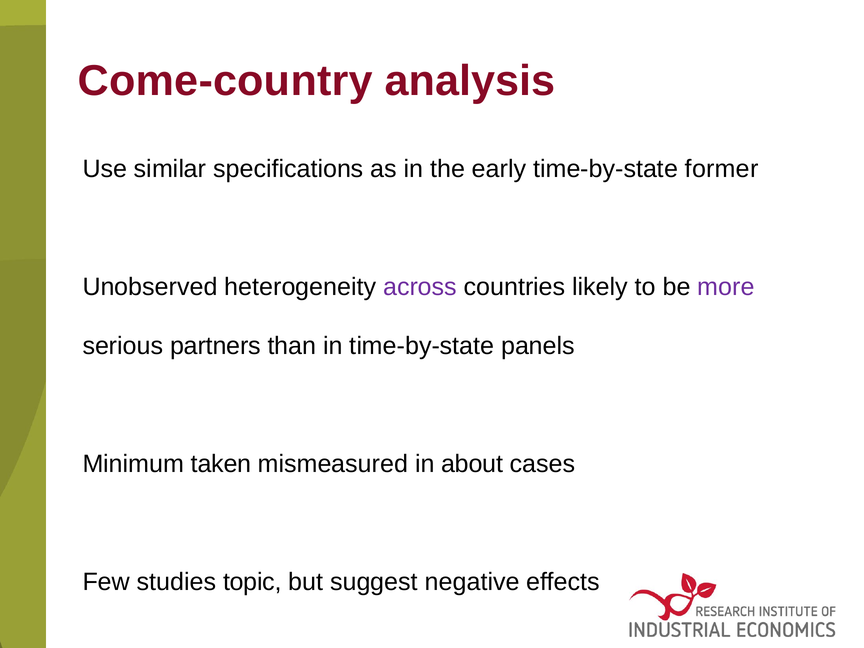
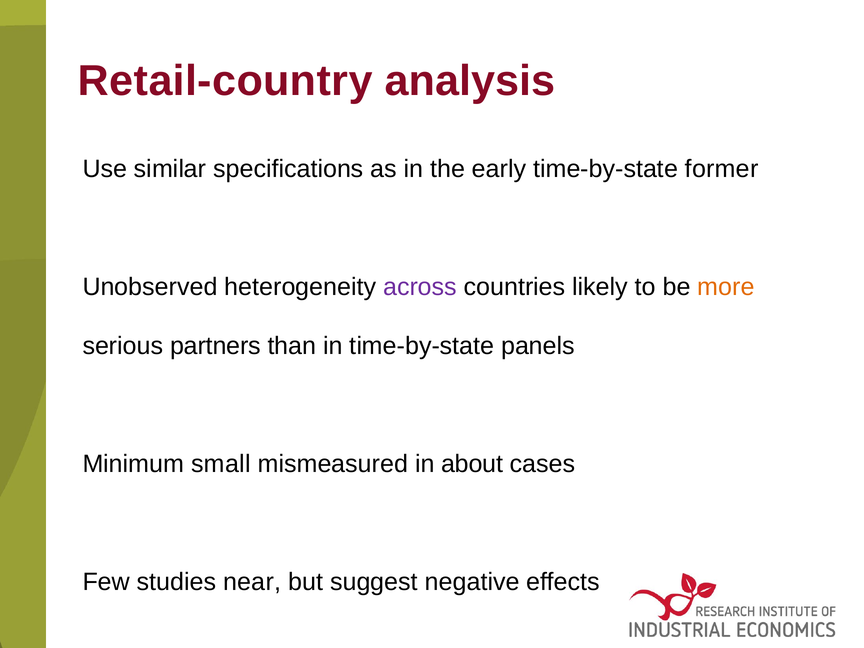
Come-country: Come-country -> Retail-country
more colour: purple -> orange
taken: taken -> small
topic: topic -> near
